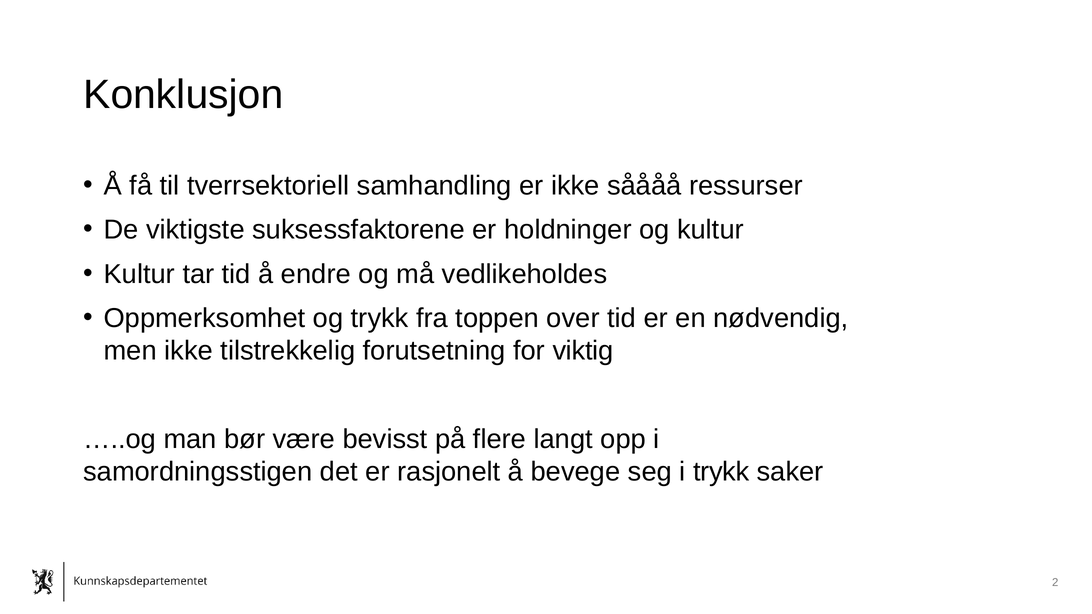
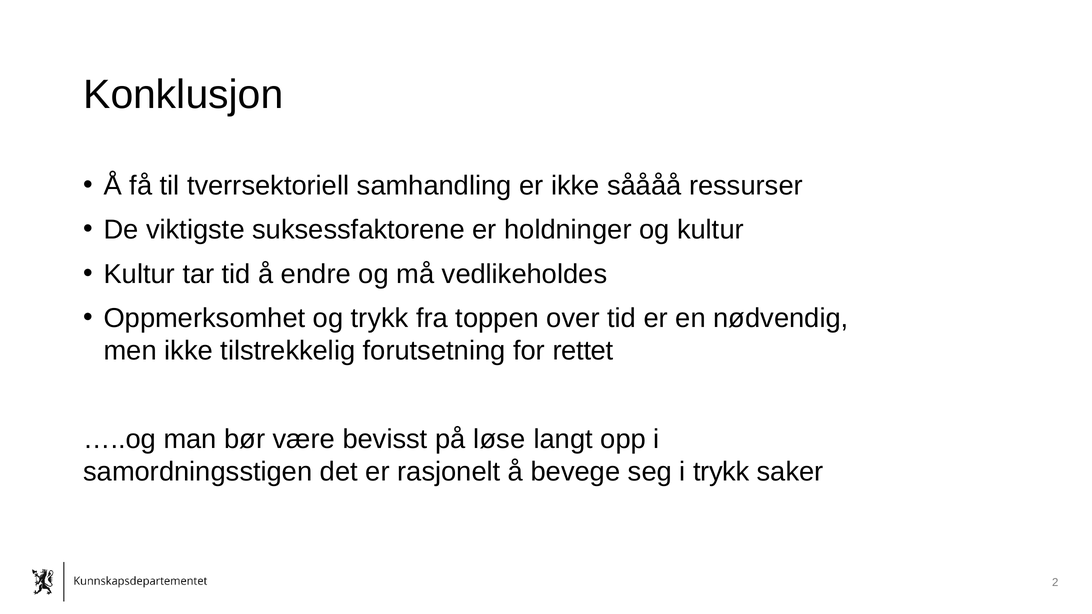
viktig: viktig -> rettet
flere: flere -> løse
